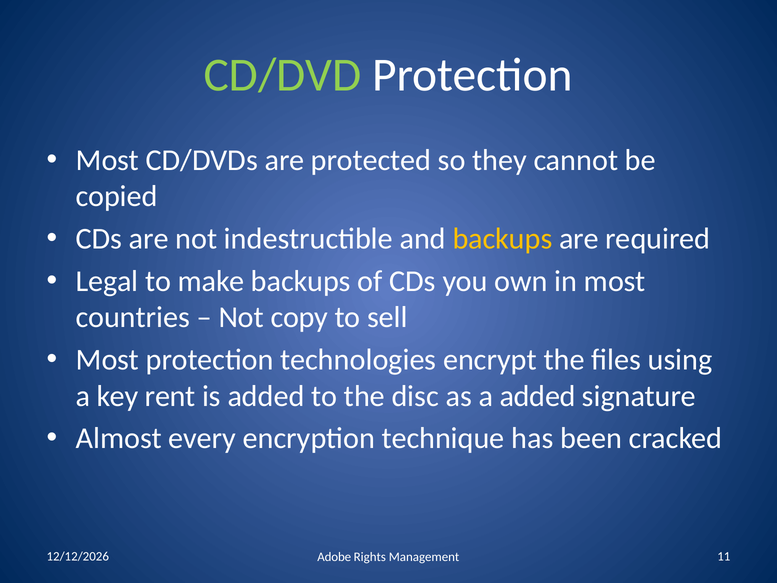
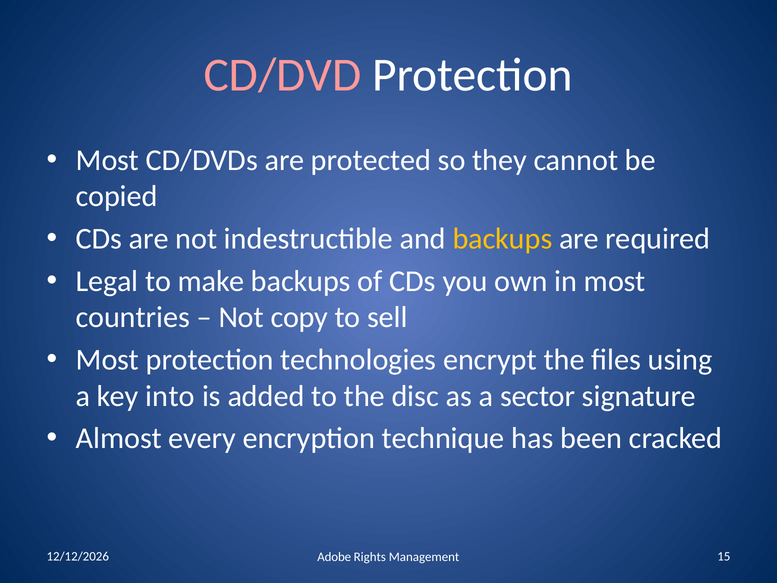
CD/DVD colour: light green -> pink
rent: rent -> into
a added: added -> sector
11: 11 -> 15
